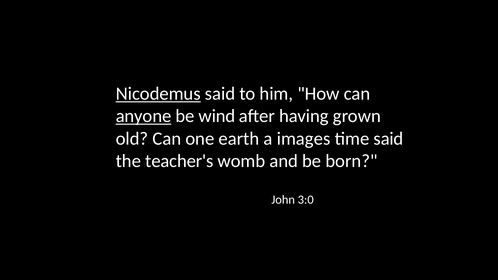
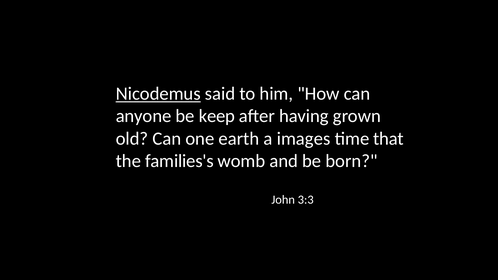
anyone underline: present -> none
wind: wind -> keep
time said: said -> that
teacher's: teacher's -> families's
3:0: 3:0 -> 3:3
